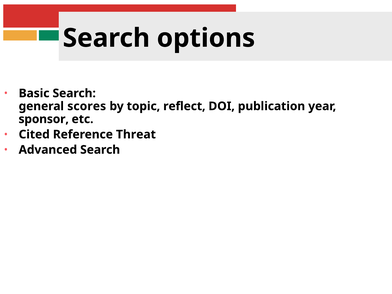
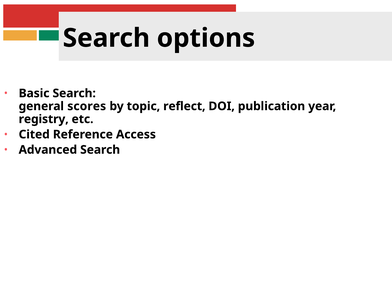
sponsor: sponsor -> registry
Threat: Threat -> Access
